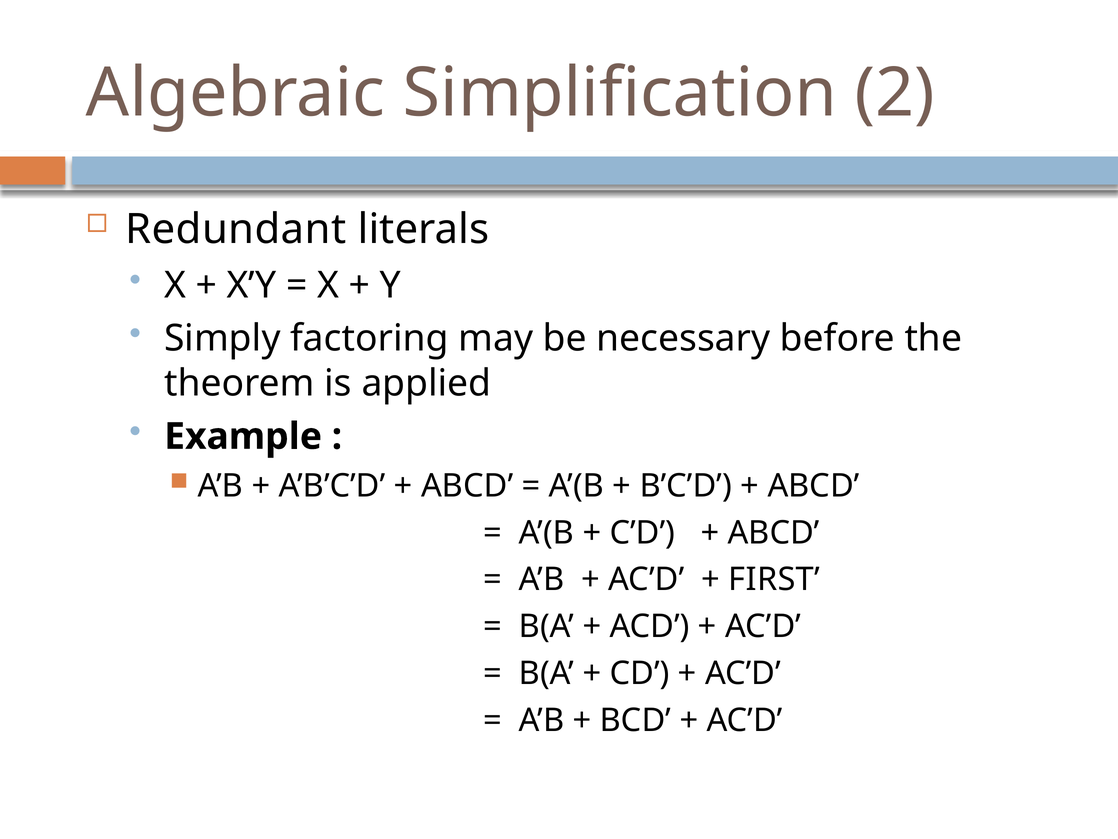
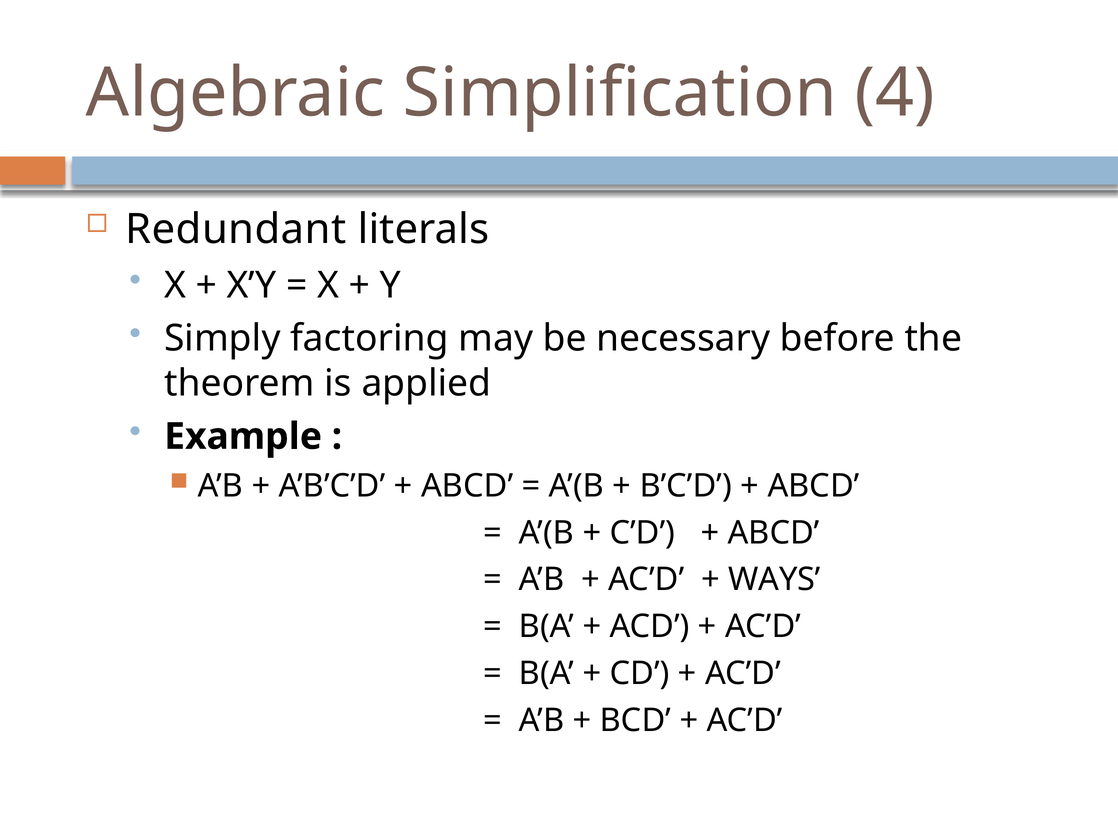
2: 2 -> 4
FIRST: FIRST -> WAYS
